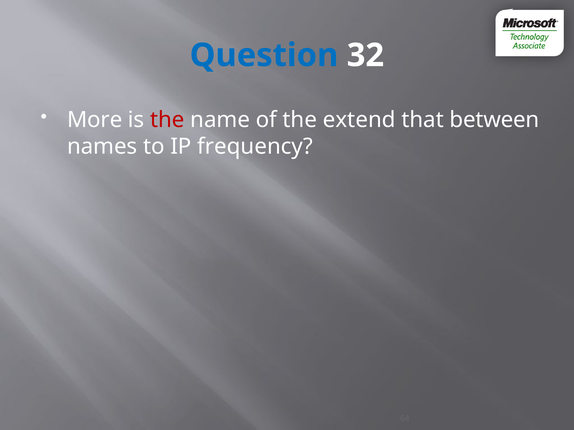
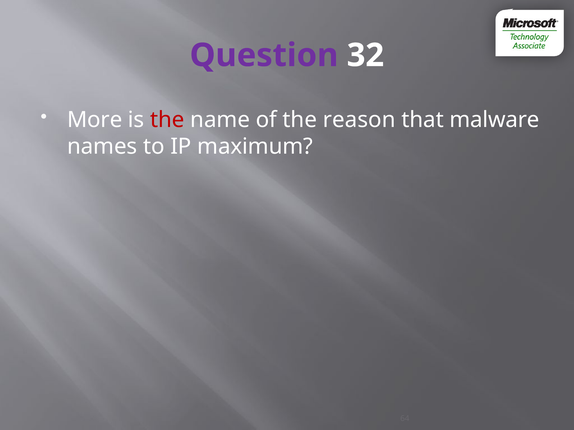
Question colour: blue -> purple
extend: extend -> reason
between: between -> malware
frequency: frequency -> maximum
